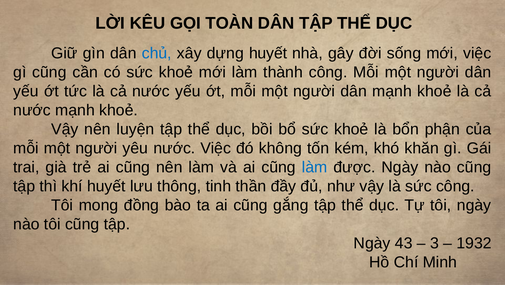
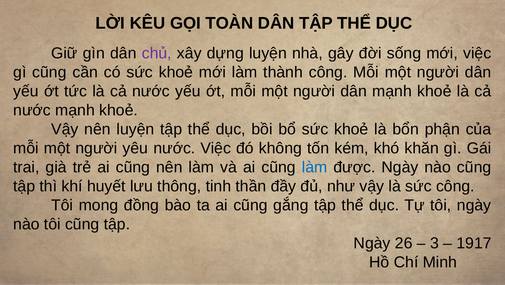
chủ colour: blue -> purple
dựng huyết: huyết -> luyện
43: 43 -> 26
1932: 1932 -> 1917
